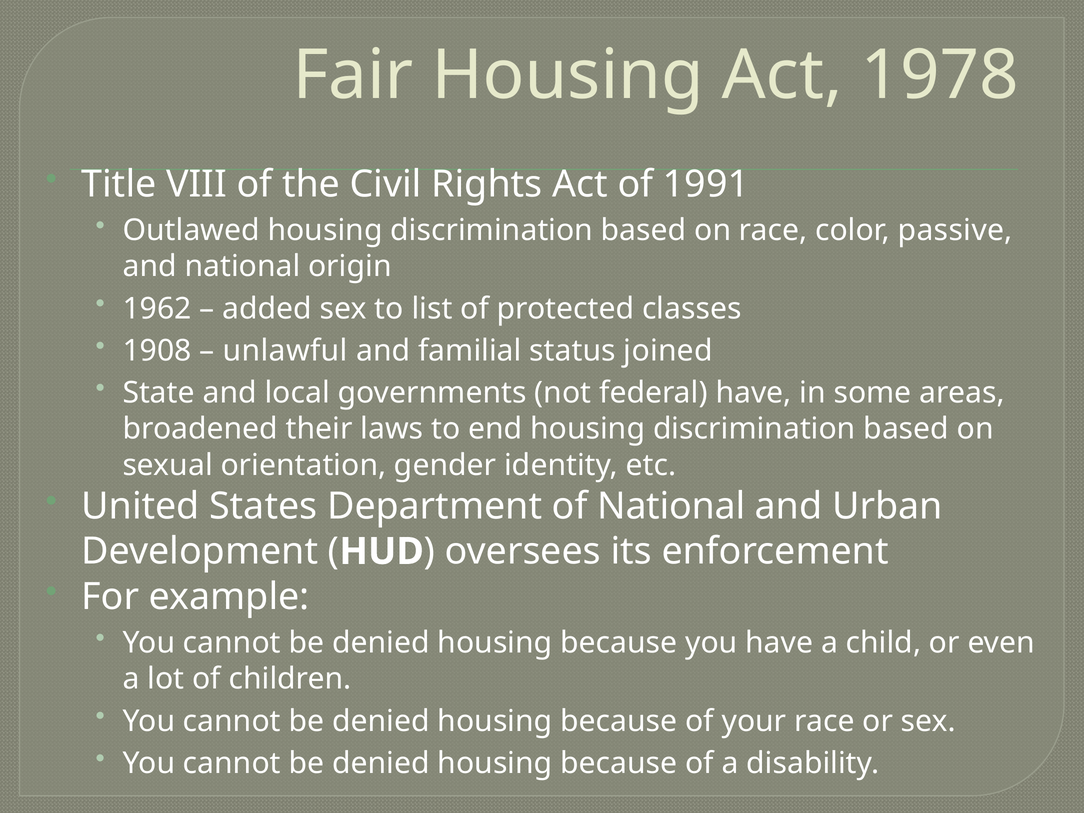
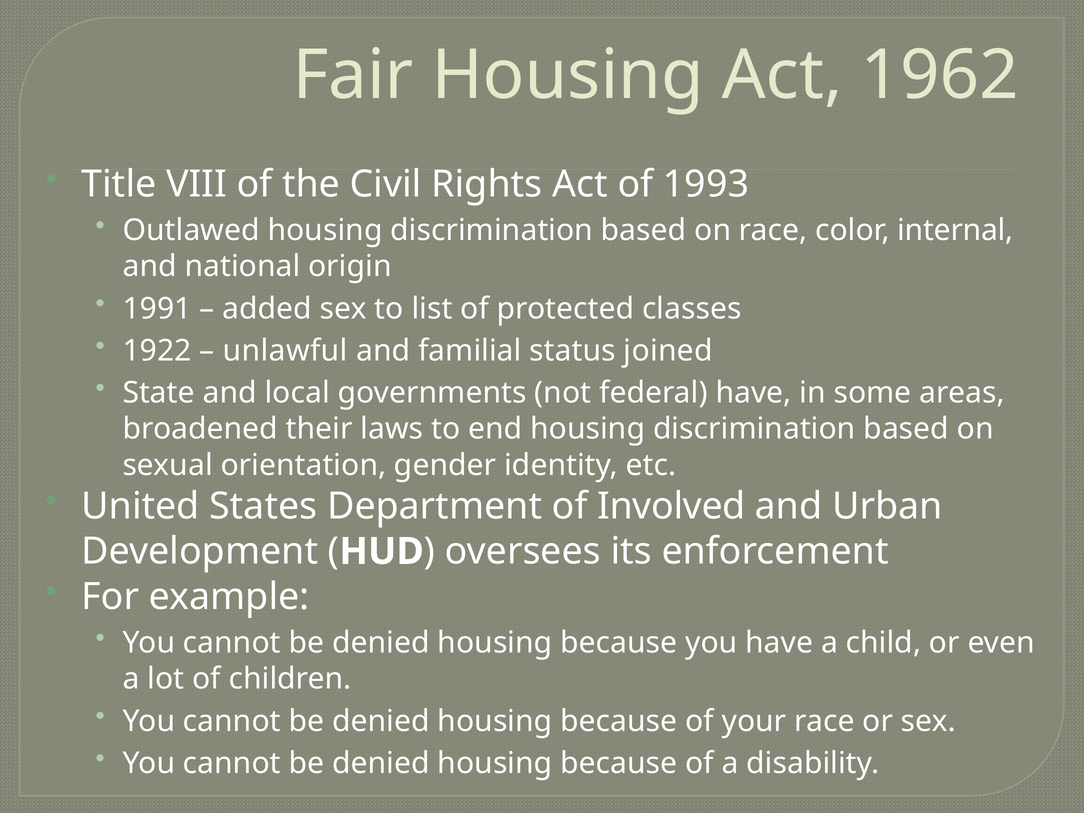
1978: 1978 -> 1962
1991: 1991 -> 1993
passive: passive -> internal
1962: 1962 -> 1991
1908: 1908 -> 1922
of National: National -> Involved
